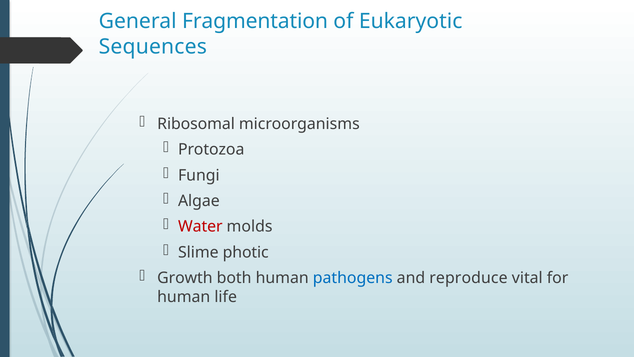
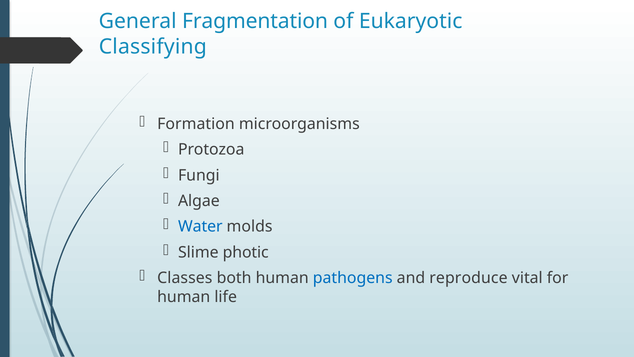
Sequences: Sequences -> Classifying
Ribosomal: Ribosomal -> Formation
Water colour: red -> blue
Growth: Growth -> Classes
